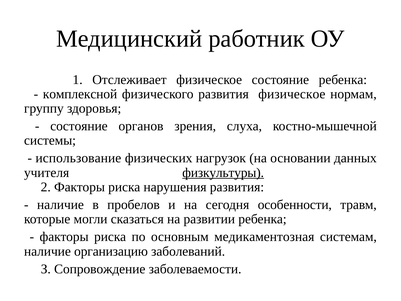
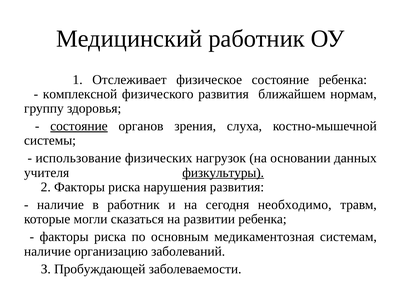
развития физическое: физическое -> ближайшем
состояние at (79, 126) underline: none -> present
в пробелов: пробелов -> работник
особенности: особенности -> необходимо
Сопровождение: Сопровождение -> Пробуждающей
